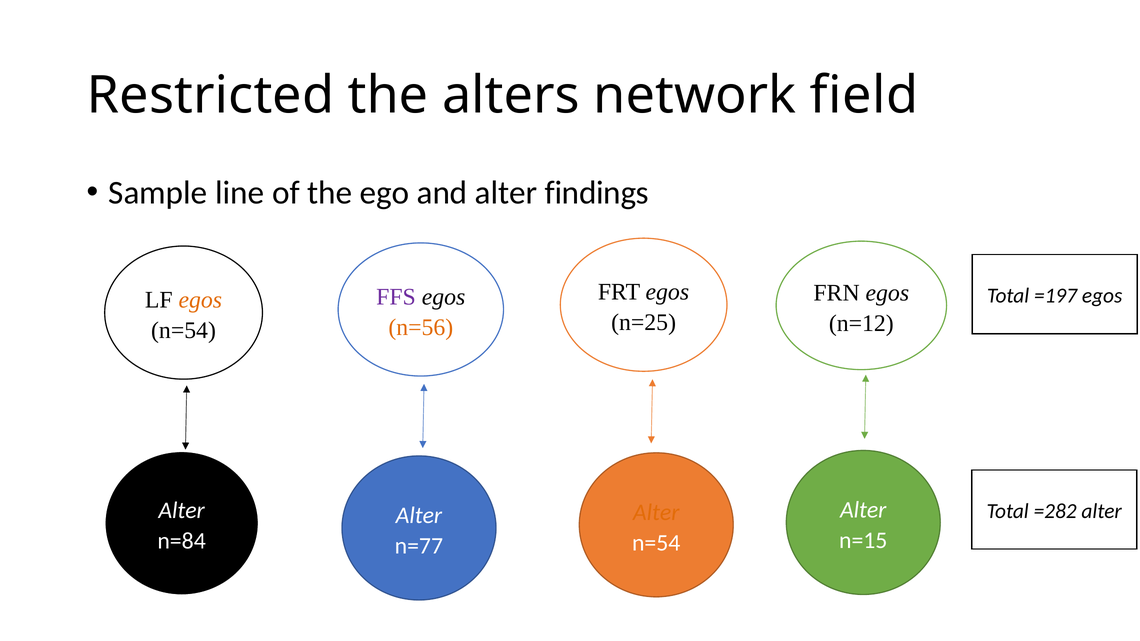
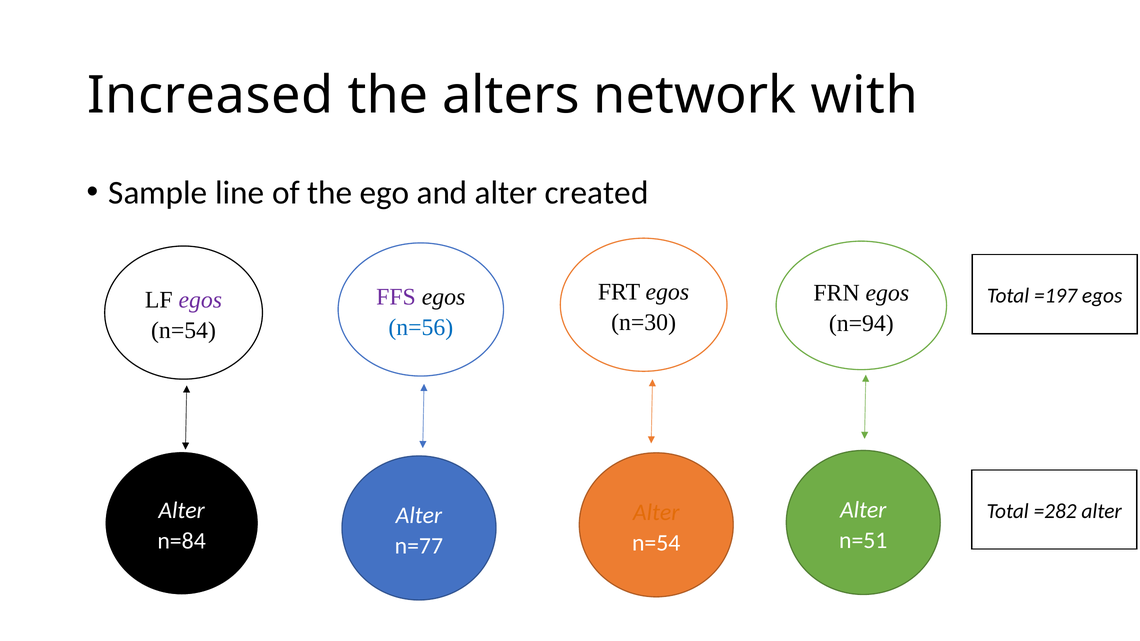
Restricted: Restricted -> Increased
field: field -> with
findings: findings -> created
egos at (200, 300) colour: orange -> purple
n=25: n=25 -> n=30
n=12: n=12 -> n=94
n=56 colour: orange -> blue
n=15: n=15 -> n=51
